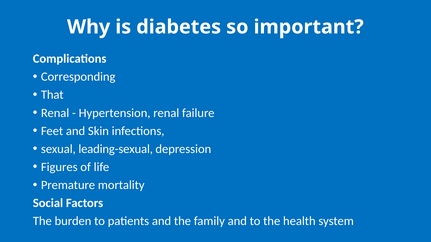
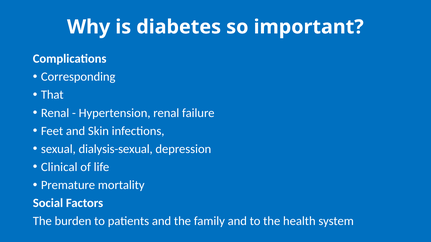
leading-sexual: leading-sexual -> dialysis-sexual
Figures: Figures -> Clinical
